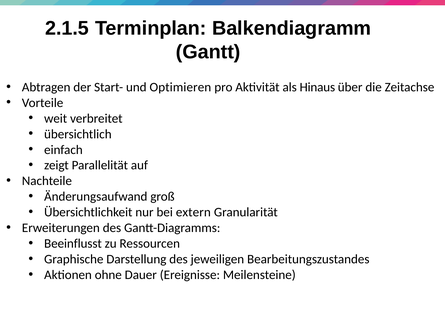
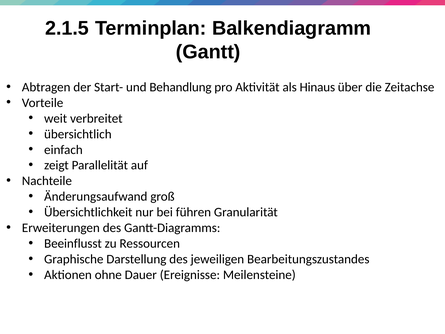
Optimieren: Optimieren -> Behandlung
extern: extern -> führen
